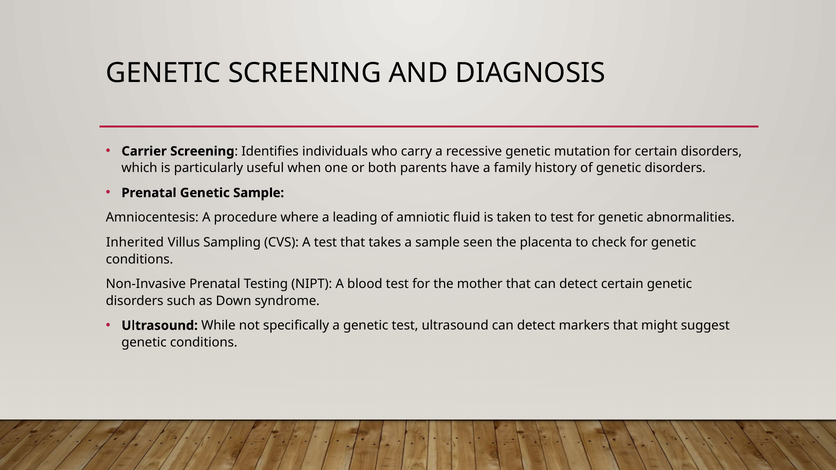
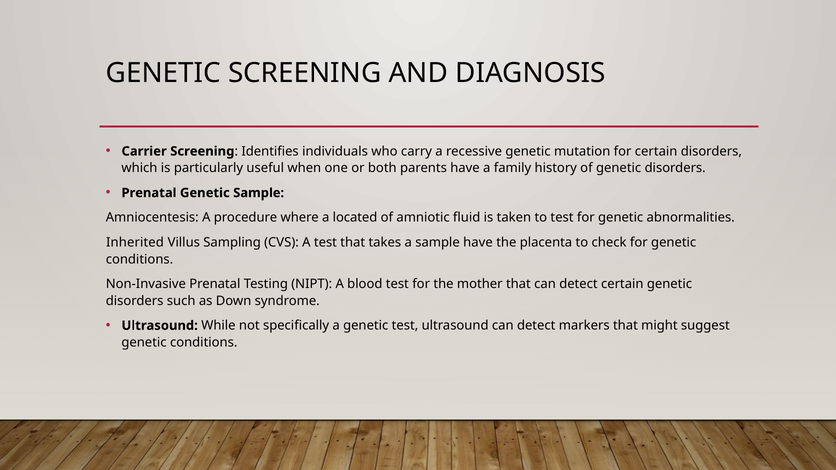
leading: leading -> located
sample seen: seen -> have
